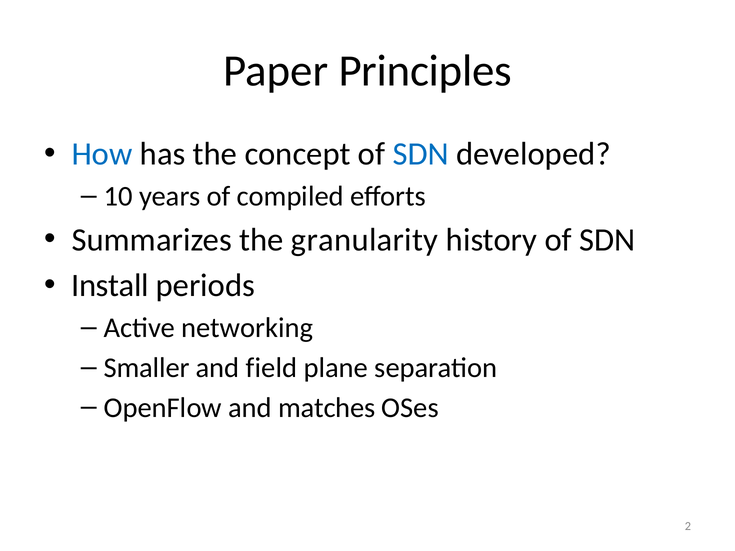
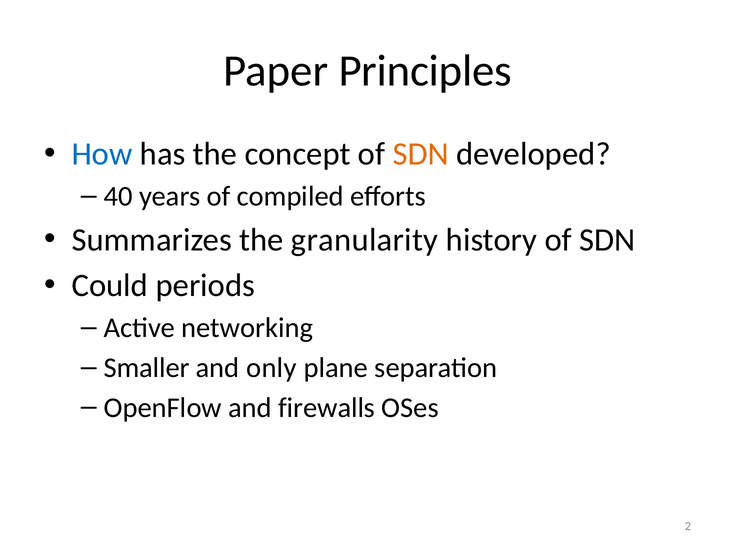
SDN at (421, 154) colour: blue -> orange
10: 10 -> 40
Install: Install -> Could
field: field -> only
matches: matches -> firewalls
